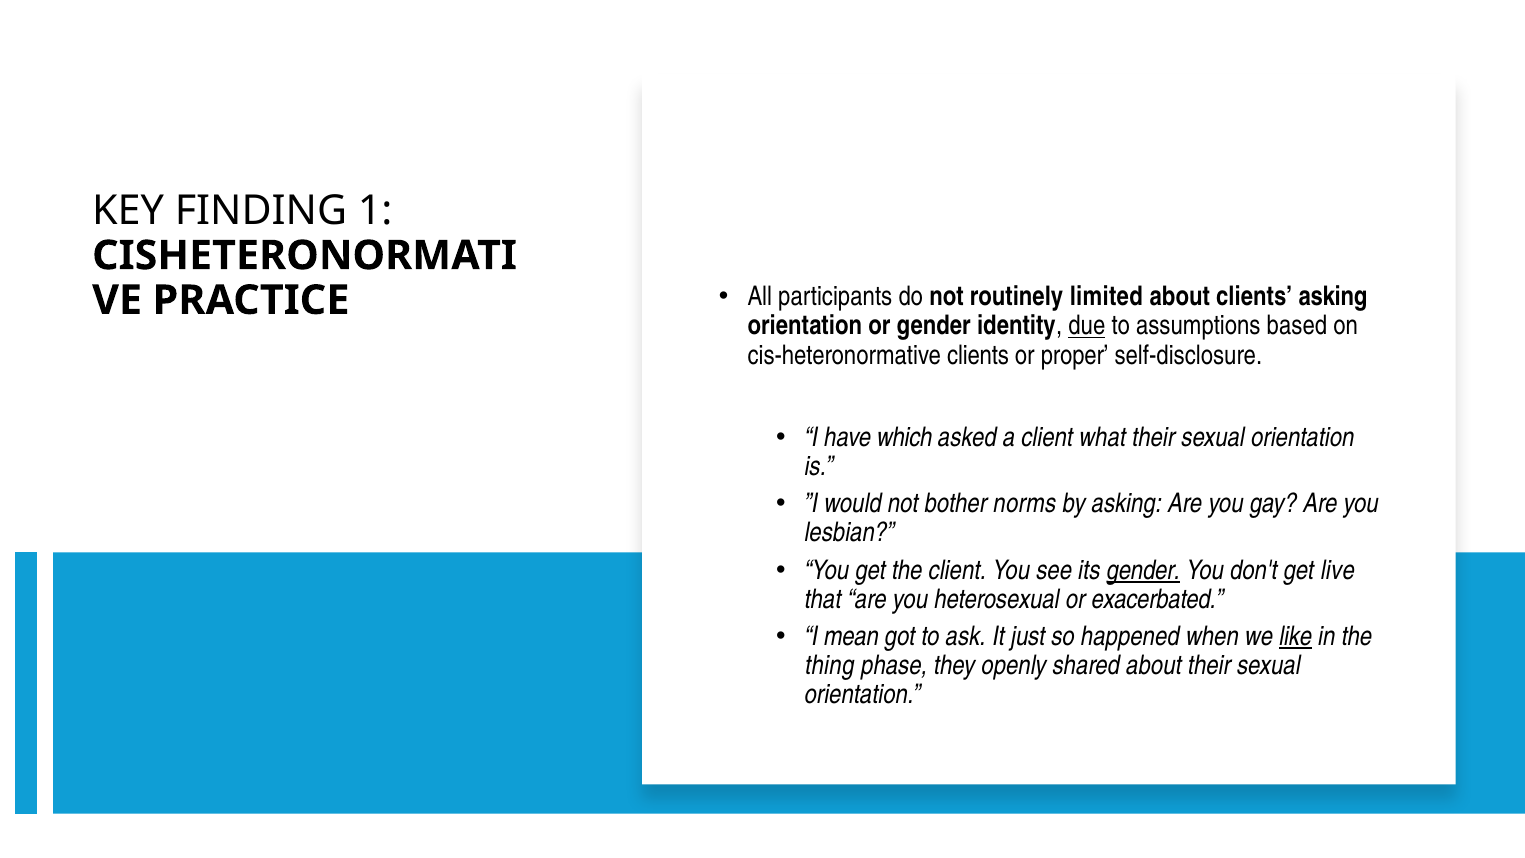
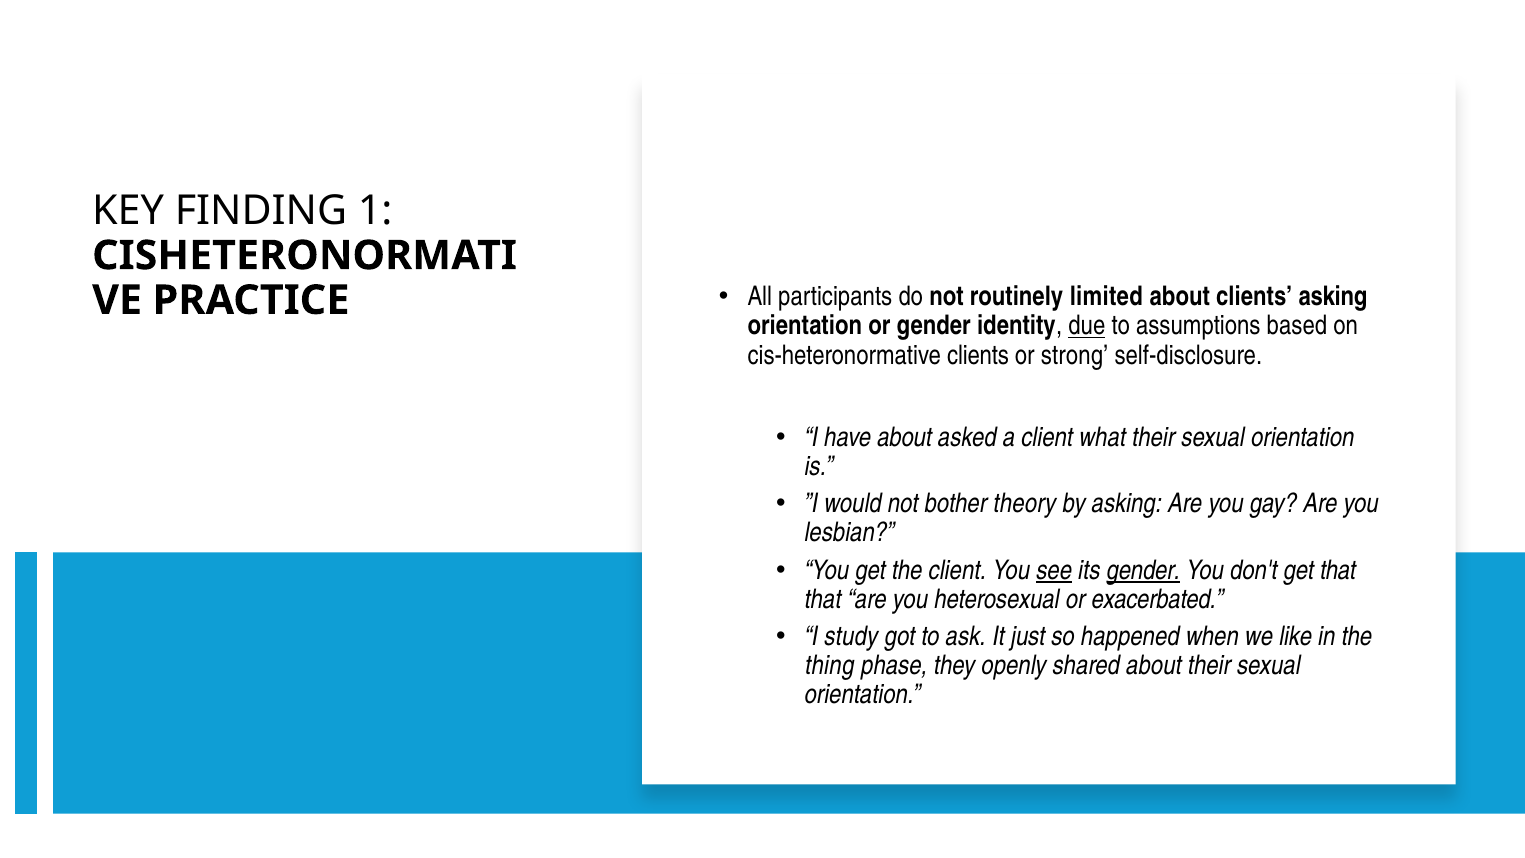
proper: proper -> strong
have which: which -> about
norms: norms -> theory
see underline: none -> present
get live: live -> that
mean: mean -> study
like underline: present -> none
